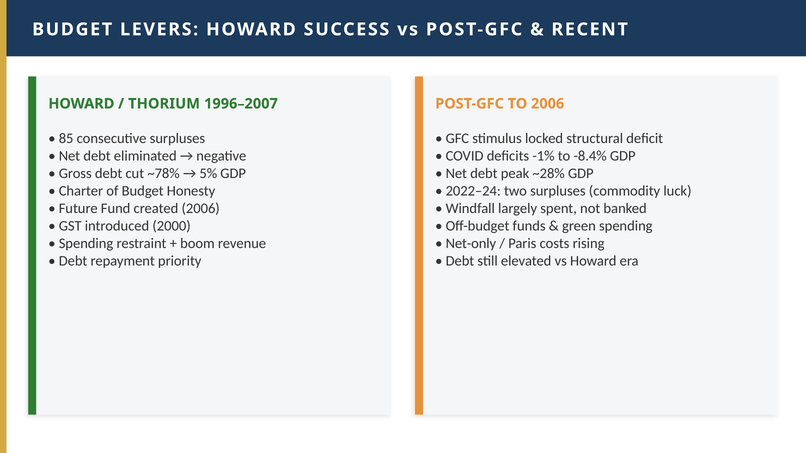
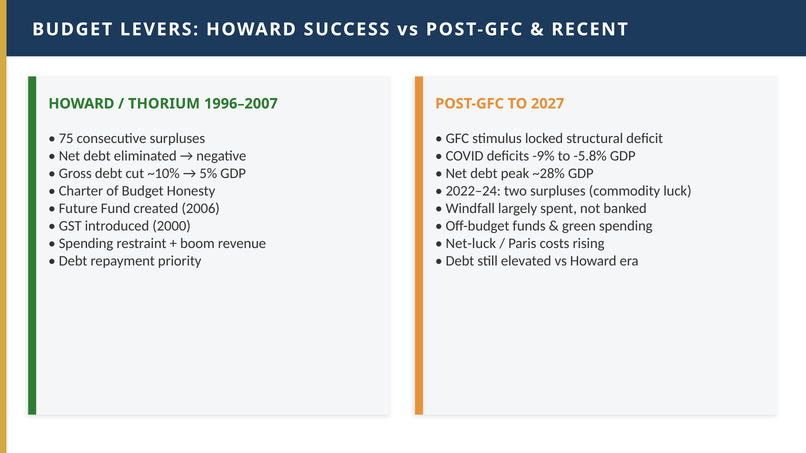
TO 2006: 2006 -> 2027
85: 85 -> 75
-1%: -1% -> -9%
-8.4%: -8.4% -> -5.8%
~78%: ~78% -> ~10%
Net-only: Net-only -> Net-luck
